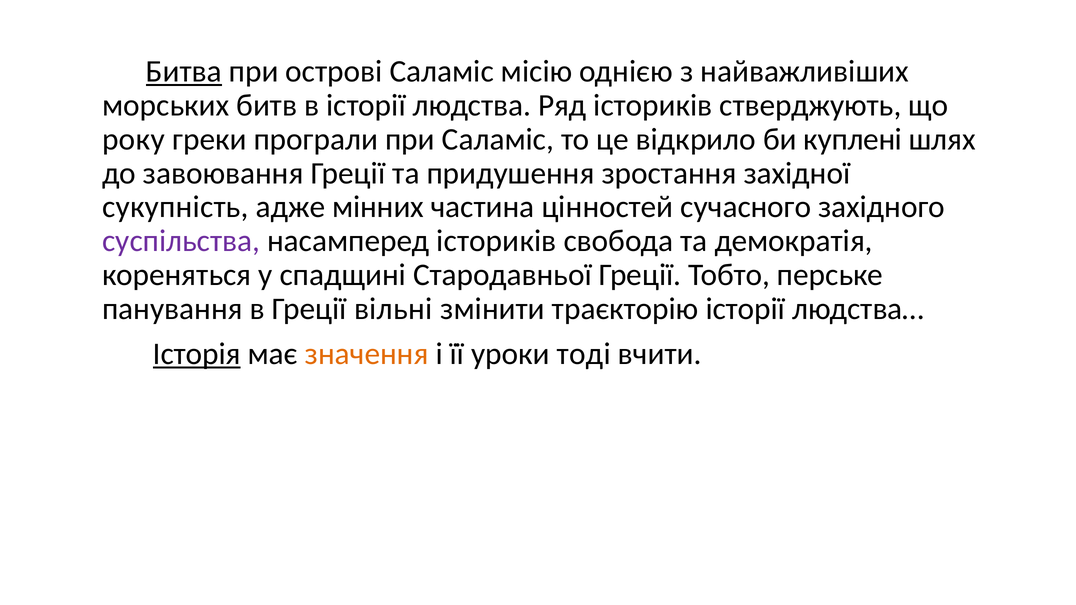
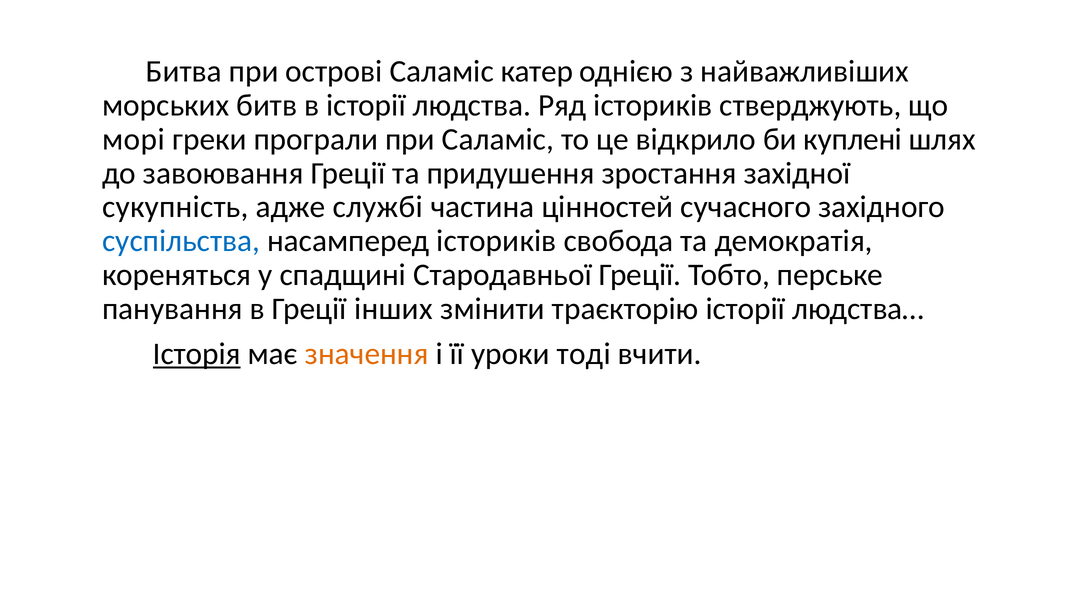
Битва underline: present -> none
місію: місію -> катер
року: року -> морі
мінних: мінних -> службі
суспільства colour: purple -> blue
вільні: вільні -> інших
